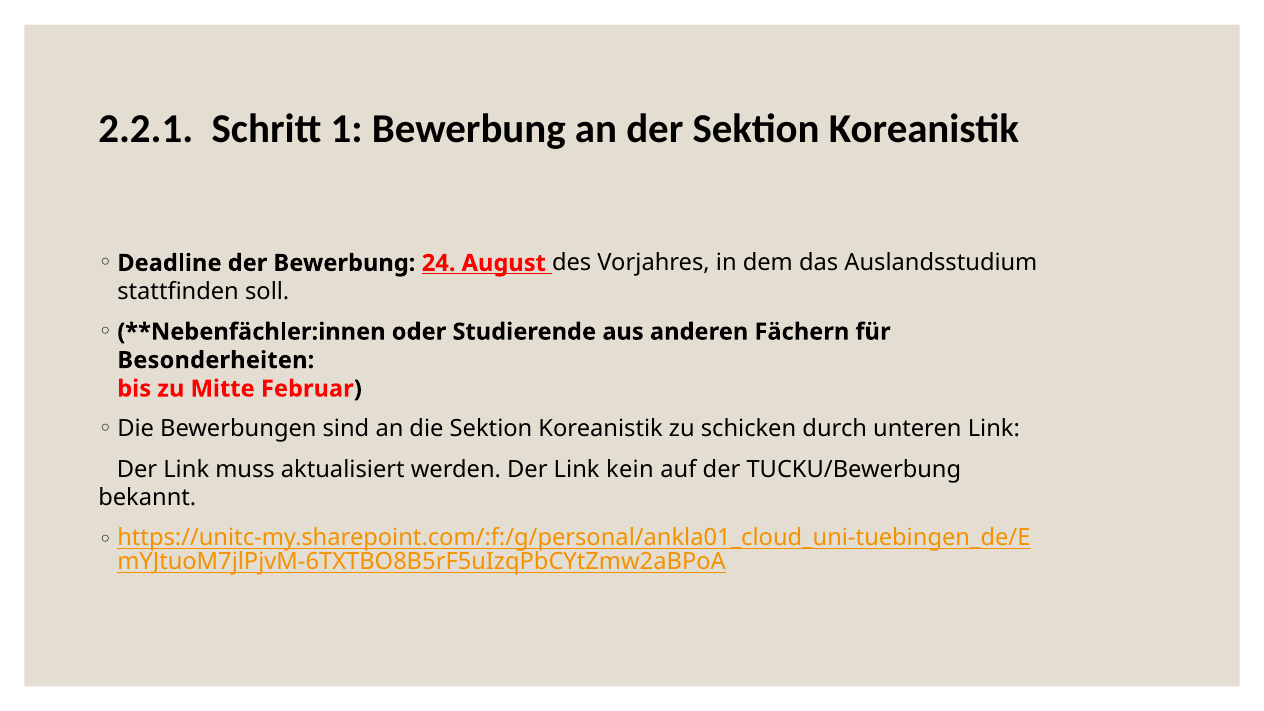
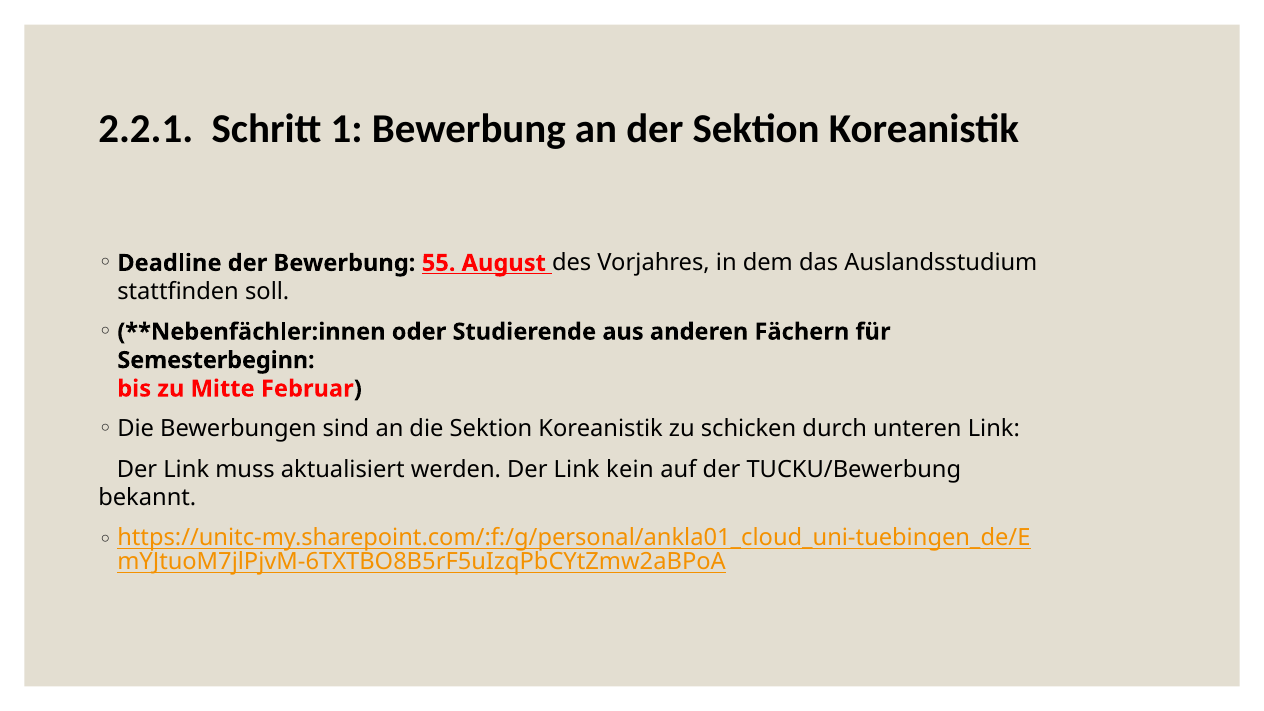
24: 24 -> 55
Besonderheiten: Besonderheiten -> Semesterbeginn
